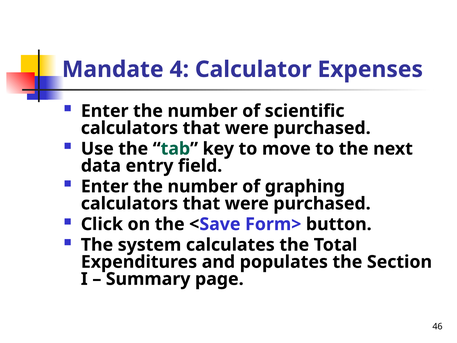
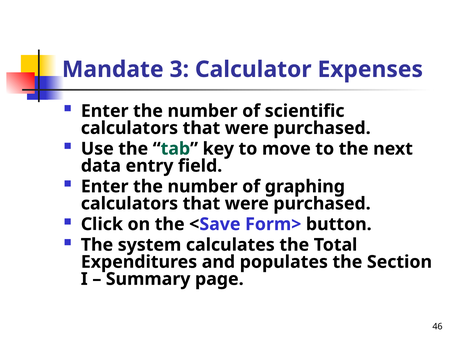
4: 4 -> 3
